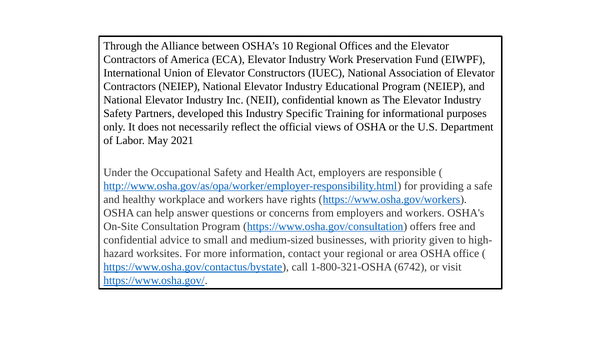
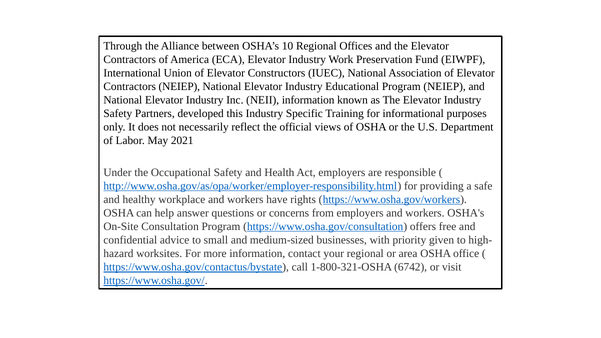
NEII confidential: confidential -> information
